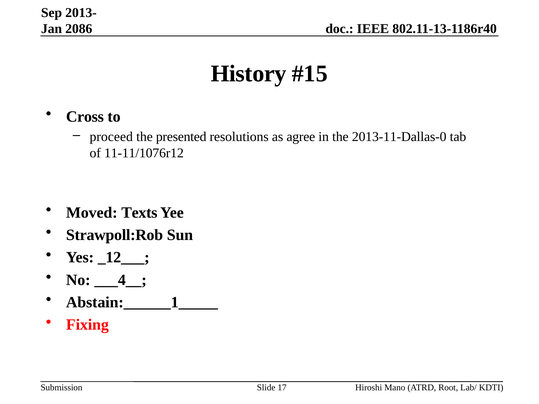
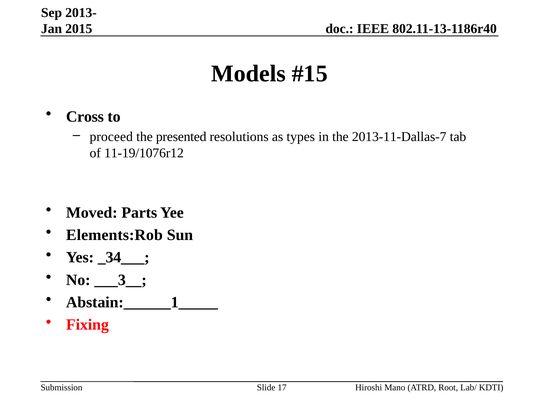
2086: 2086 -> 2015
History: History -> Models
agree: agree -> types
2013-11-Dallas-0: 2013-11-Dallas-0 -> 2013-11-Dallas-7
11-11/1076r12: 11-11/1076r12 -> 11-19/1076r12
Texts: Texts -> Parts
Strawpoll:Rob: Strawpoll:Rob -> Elements:Rob
_12___: _12___ -> _34___
___4__: ___4__ -> ___3__
